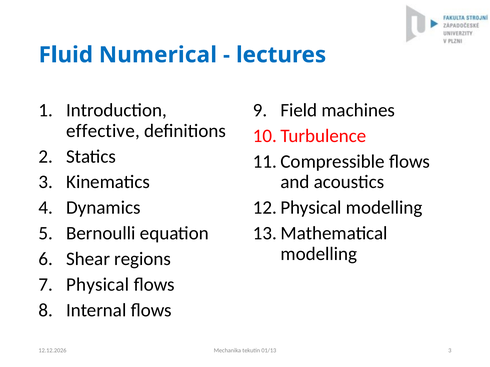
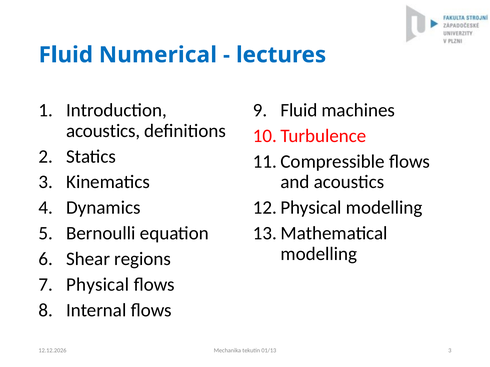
Field at (299, 110): Field -> Fluid
effective at (103, 131): effective -> acoustics
